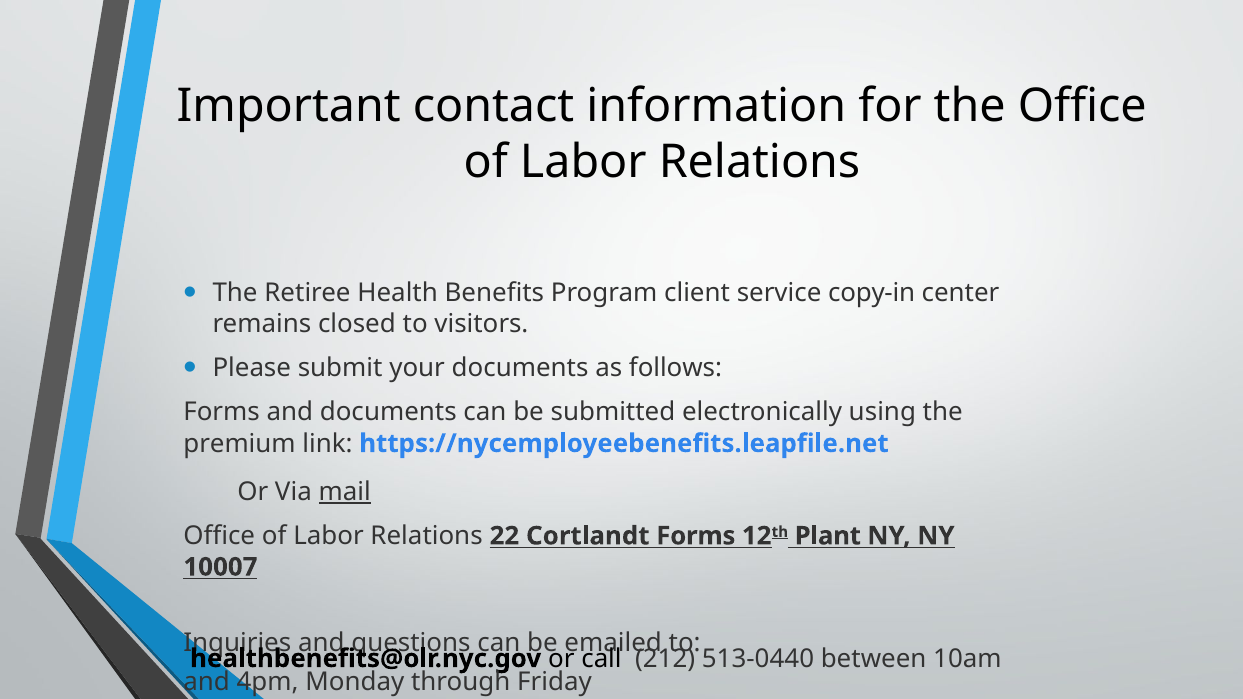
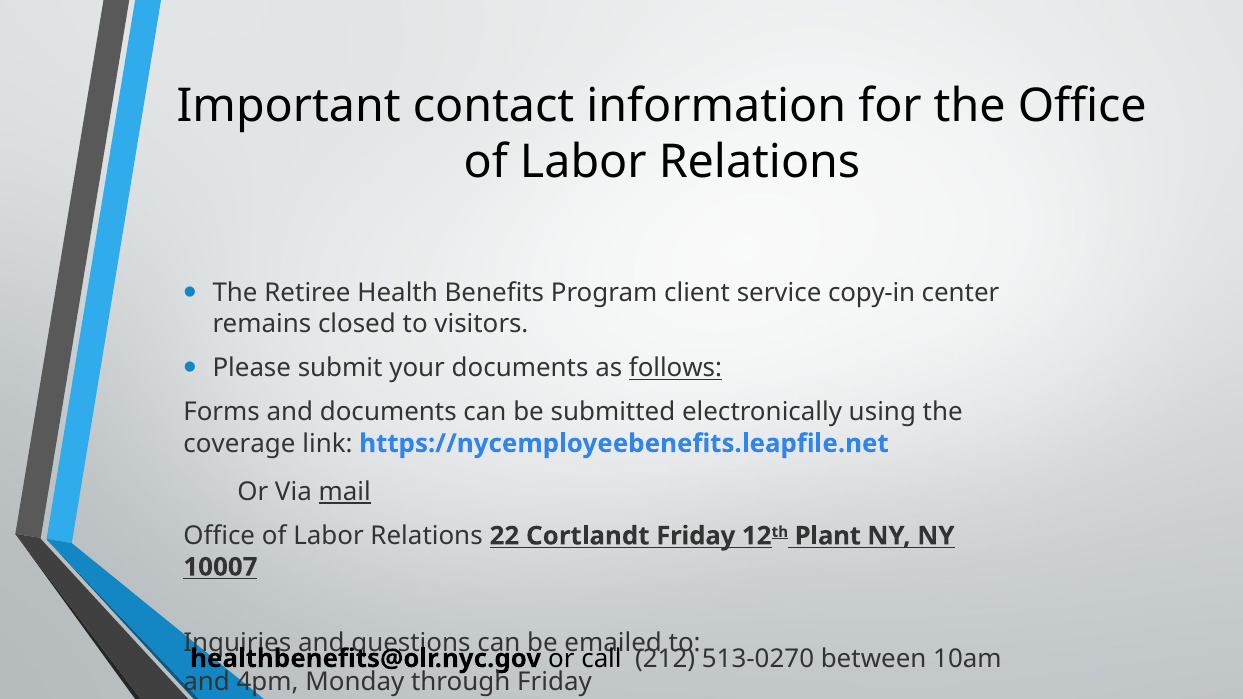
follows underline: none -> present
premium: premium -> coverage
Cortlandt Forms: Forms -> Friday
513-0440: 513-0440 -> 513-0270
